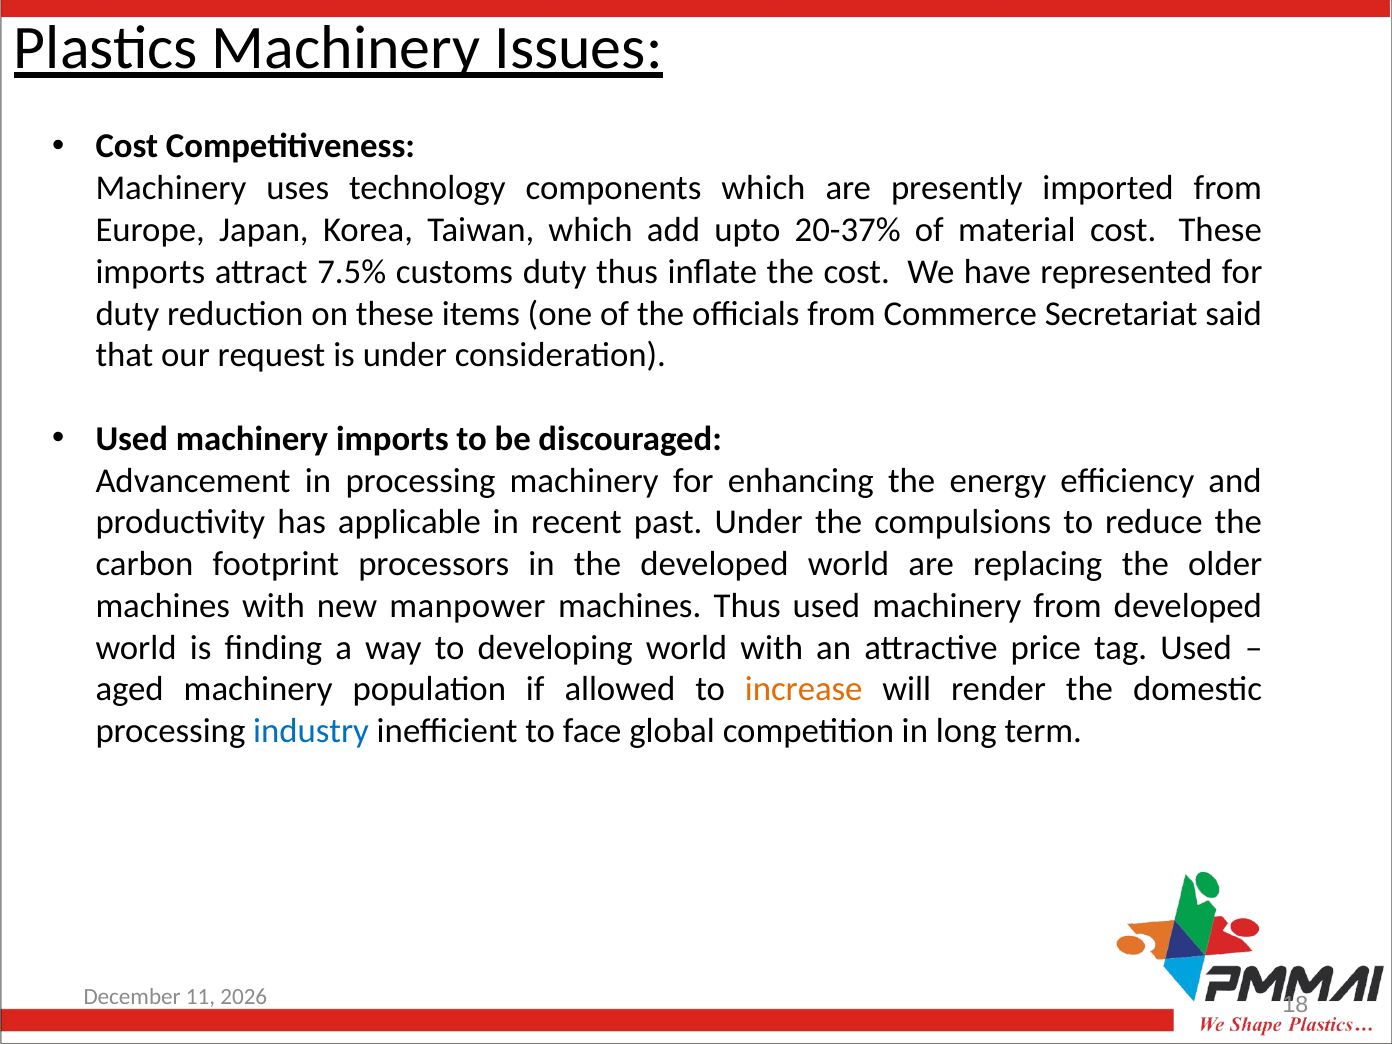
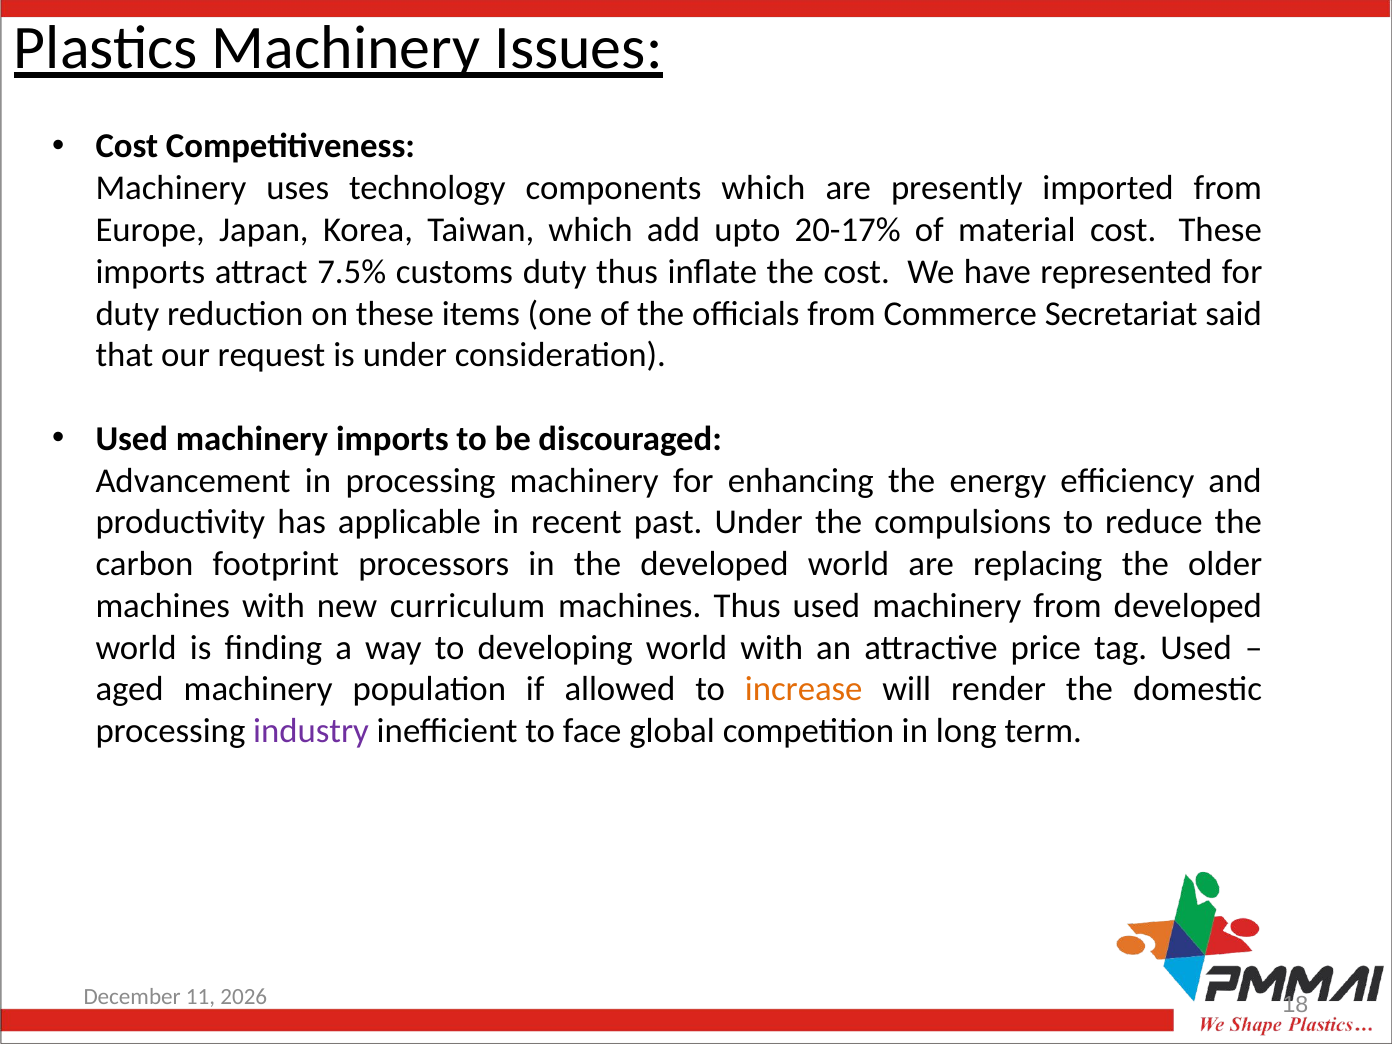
20-37%: 20-37% -> 20-17%
manpower: manpower -> curriculum
industry colour: blue -> purple
